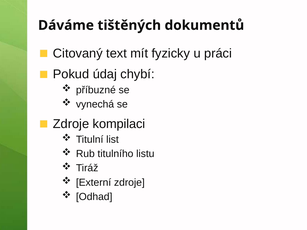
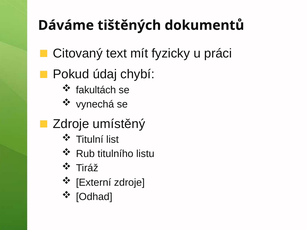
příbuzné: příbuzné -> fakultách
kompilaci: kompilaci -> umístěný
